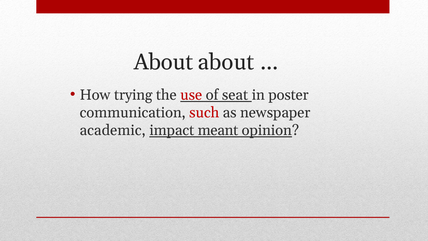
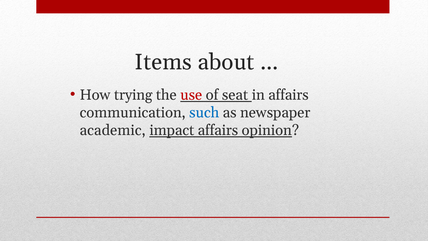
About at (164, 62): About -> Items
in poster: poster -> affairs
such colour: red -> blue
impact meant: meant -> affairs
